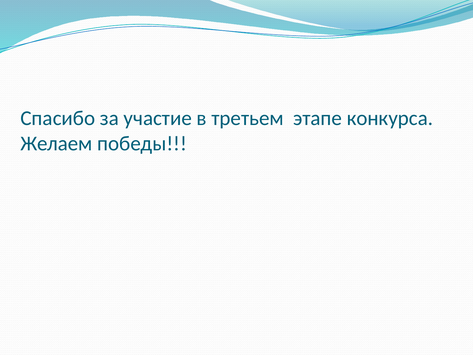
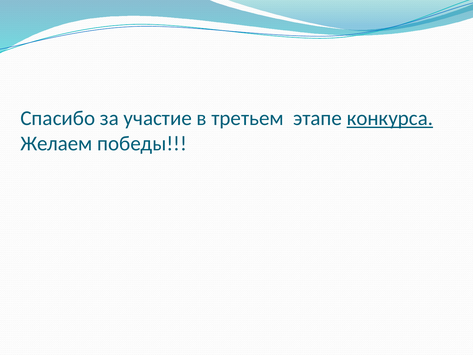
конкурса underline: none -> present
